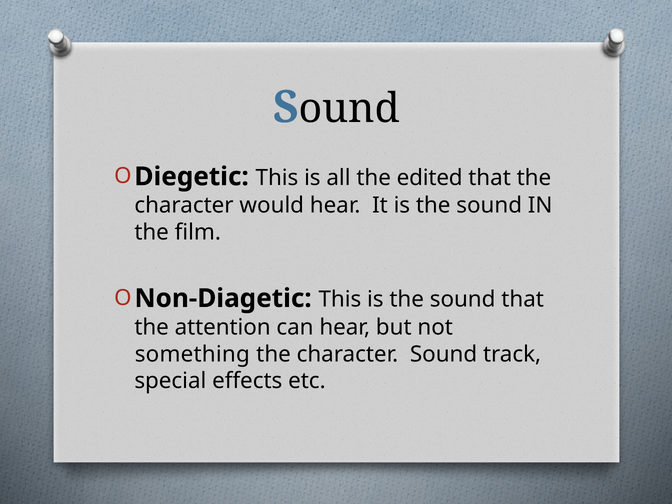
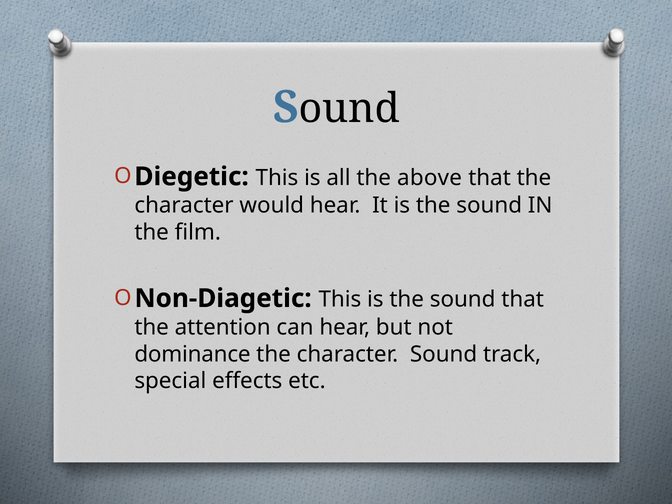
edited: edited -> above
something: something -> dominance
